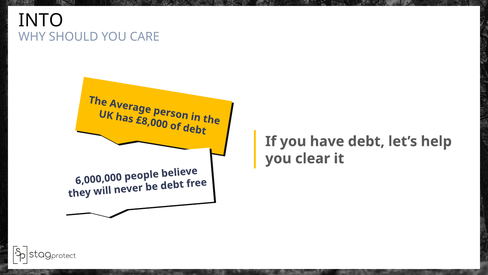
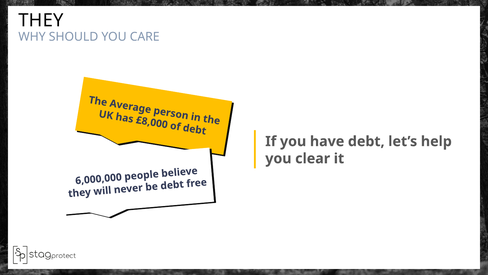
INTO at (41, 20): INTO -> THEY
